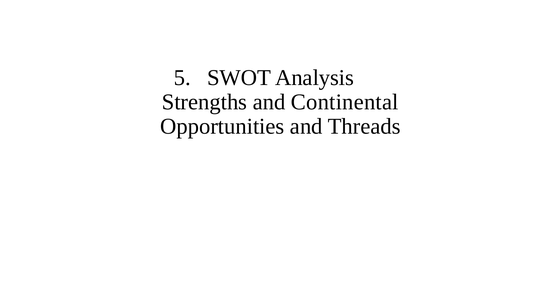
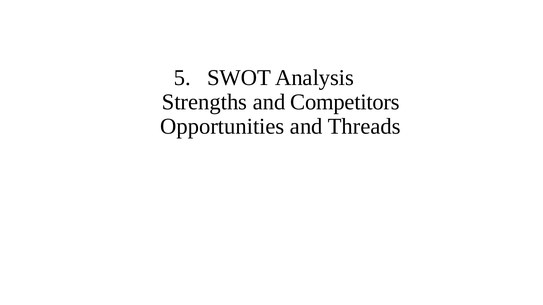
Continental: Continental -> Competitors
